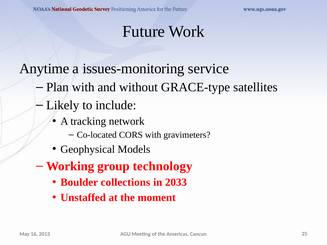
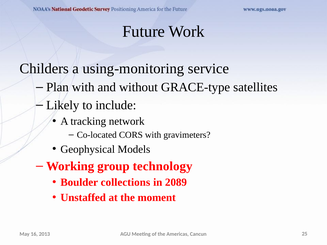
Anytime: Anytime -> Childers
issues-monitoring: issues-monitoring -> using-monitoring
2033: 2033 -> 2089
